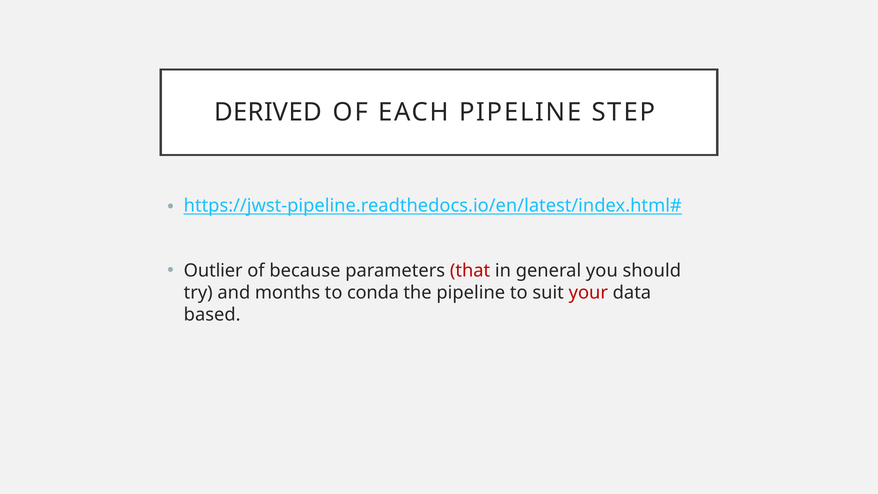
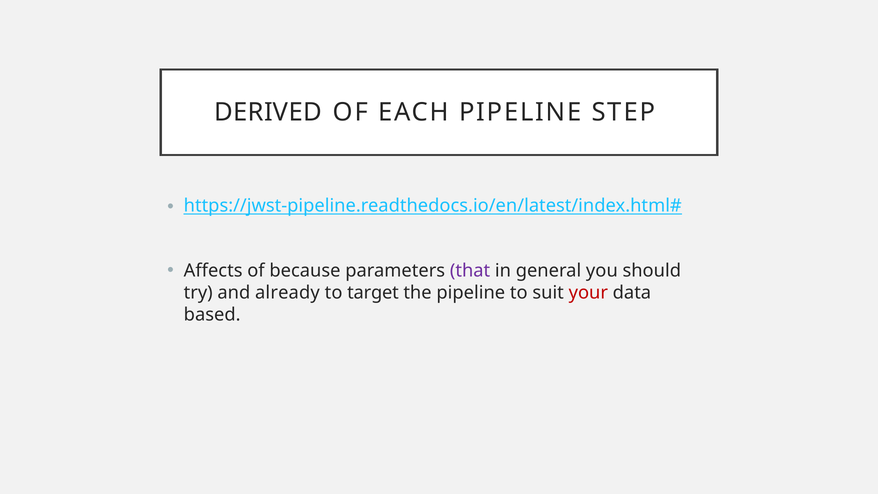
Outlier: Outlier -> Affects
that colour: red -> purple
months: months -> already
conda: conda -> target
